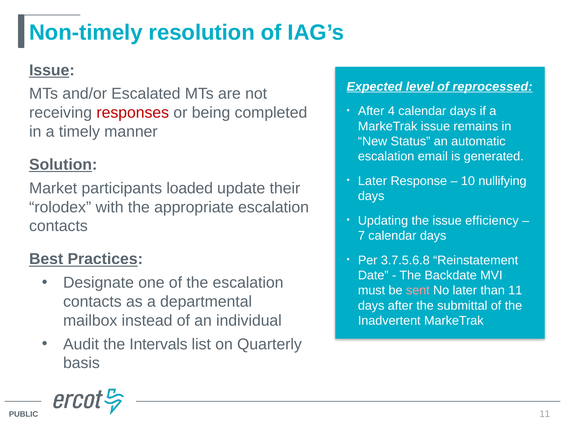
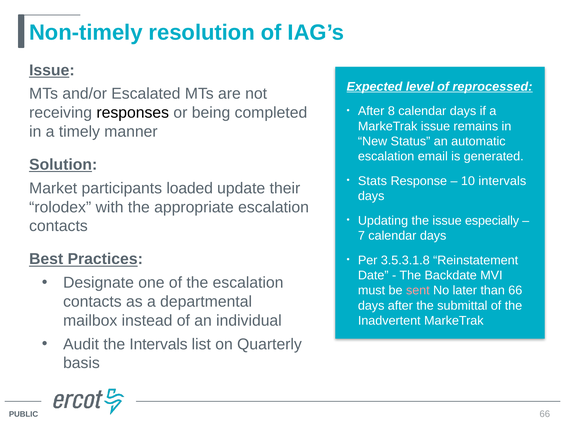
responses colour: red -> black
4: 4 -> 8
Later at (372, 181): Later -> Stats
10 nullifying: nullifying -> intervals
efficiency: efficiency -> especially
3.7.5.6.8: 3.7.5.6.8 -> 3.5.3.1.8
than 11: 11 -> 66
11 at (545, 414): 11 -> 66
